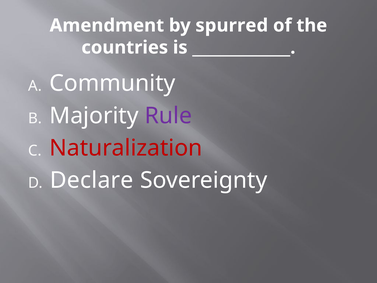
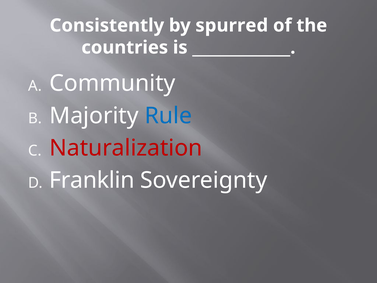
Amendment: Amendment -> Consistently
Rule colour: purple -> blue
Declare: Declare -> Franklin
